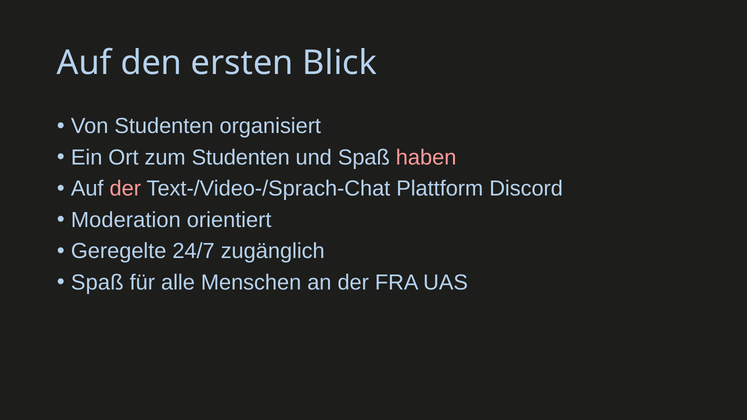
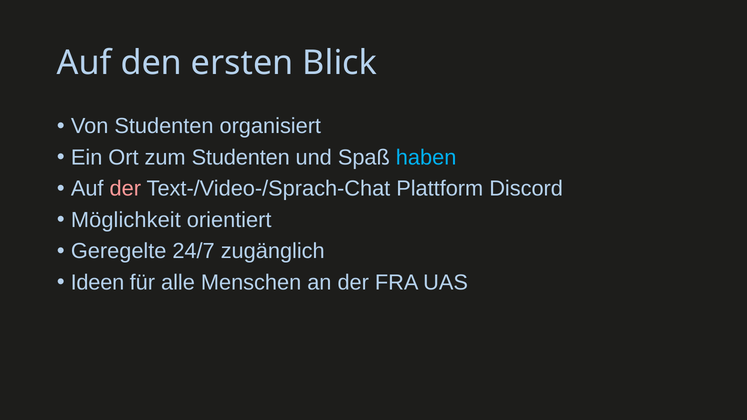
haben colour: pink -> light blue
Moderation: Moderation -> Möglichkeit
Spaß at (97, 283): Spaß -> Ideen
